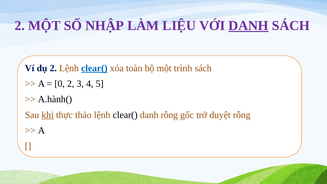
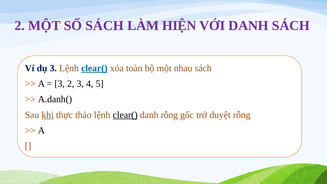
SỐ NHẬP: NHẬP -> SÁCH
LIỆU: LIỆU -> HIỆN
DANH at (249, 26) underline: present -> none
dụ 2: 2 -> 3
trình: trình -> nhau
0 at (60, 84): 0 -> 3
A.hành(: A.hành( -> A.danh(
clear( at (125, 115) underline: none -> present
